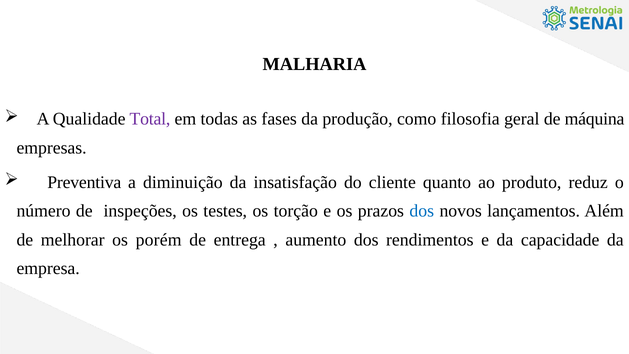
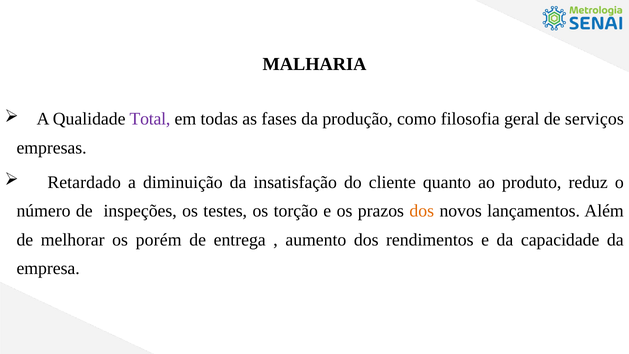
máquina: máquina -> serviços
Preventiva: Preventiva -> Retardado
dos at (422, 211) colour: blue -> orange
